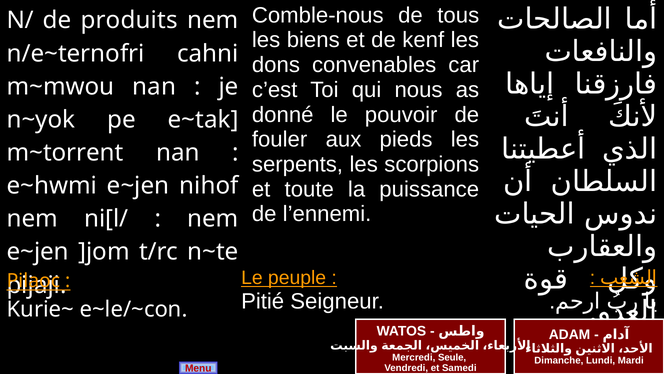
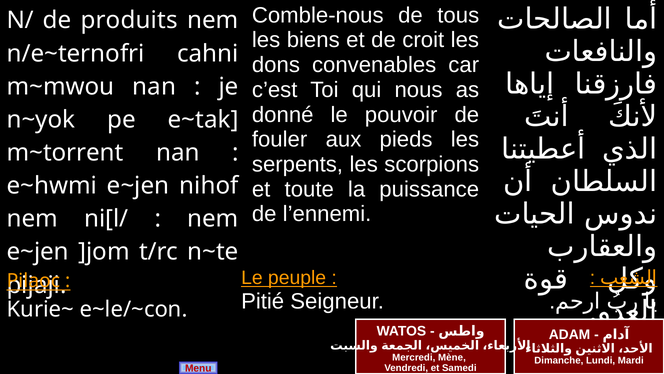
kenf: kenf -> croit
Seule: Seule -> Mène
